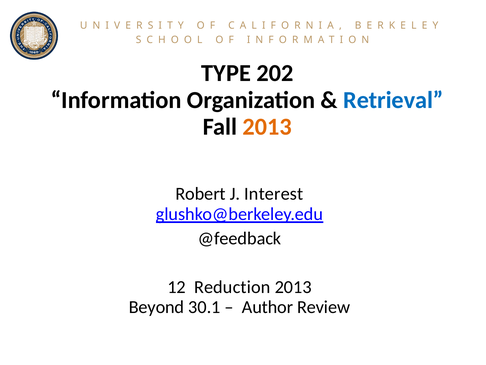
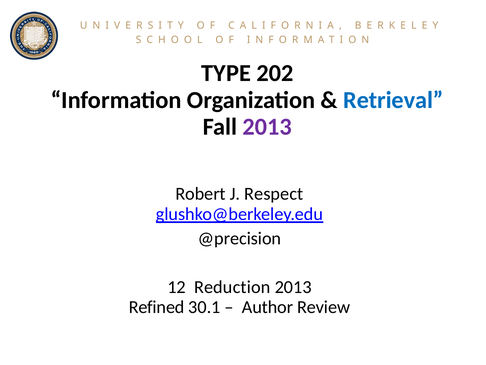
2013 at (267, 127) colour: orange -> purple
Interest: Interest -> Respect
@feedback: @feedback -> @precision
Beyond: Beyond -> Refined
